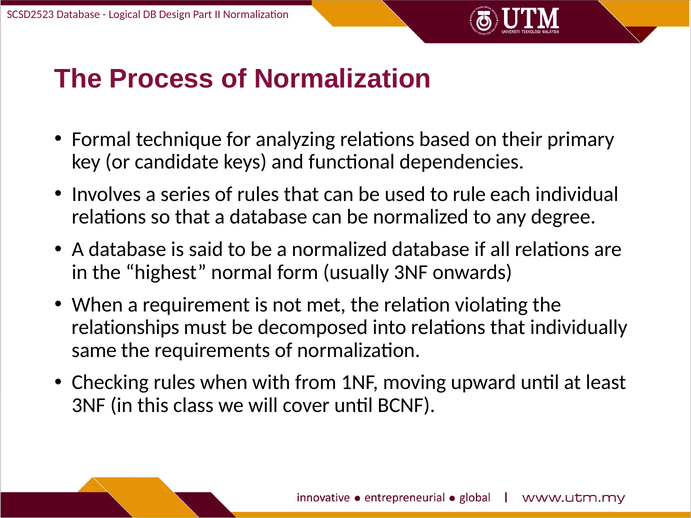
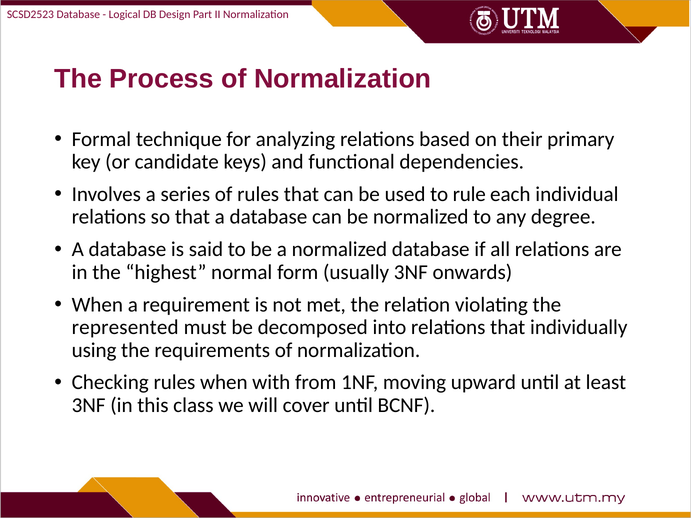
relationships: relationships -> represented
same: same -> using
